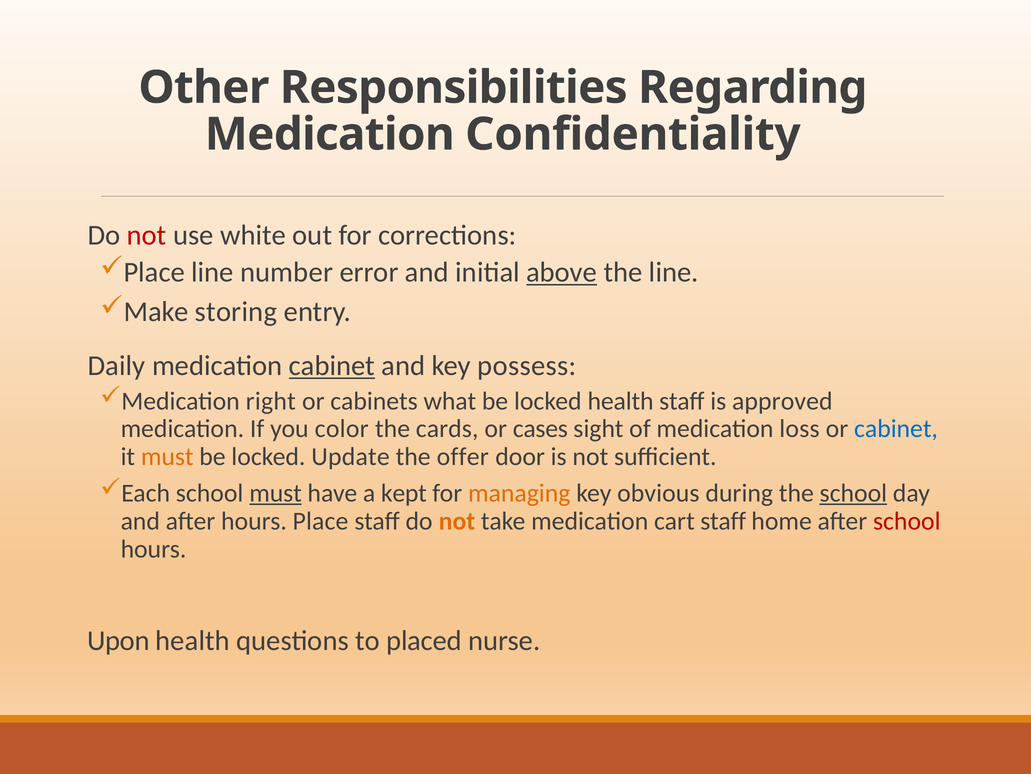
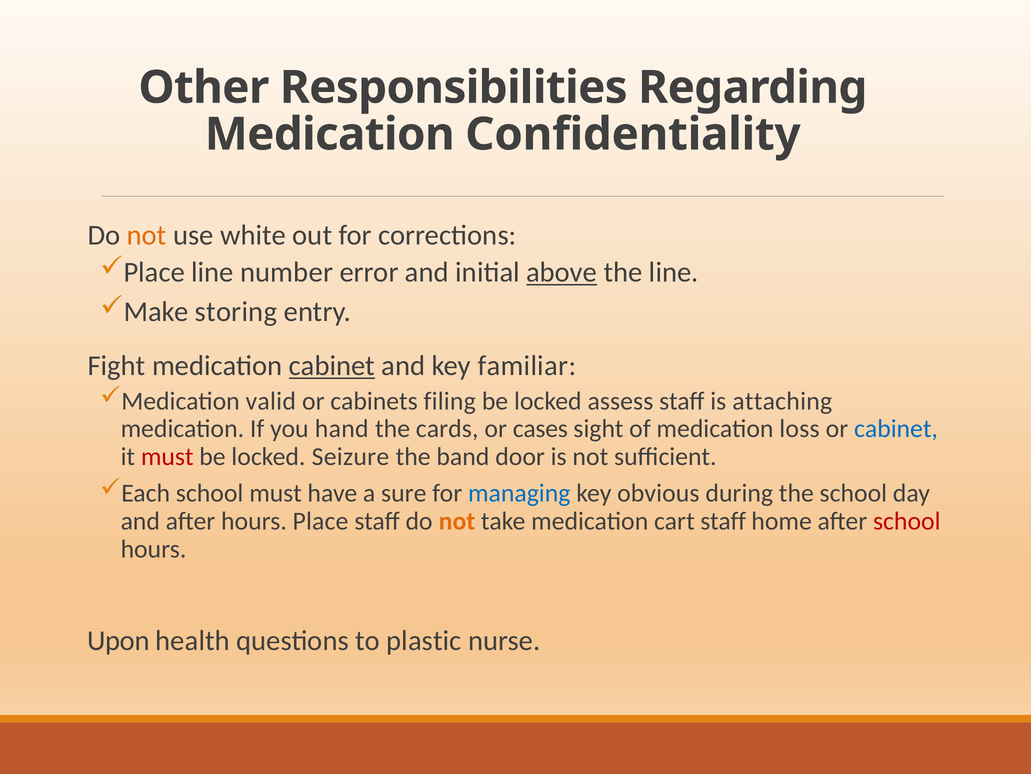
not at (147, 235) colour: red -> orange
Daily: Daily -> Fight
possess: possess -> familiar
right: right -> valid
what: what -> filing
locked health: health -> assess
approved: approved -> attaching
color: color -> hand
must at (167, 456) colour: orange -> red
Update: Update -> Seizure
offer: offer -> band
must at (276, 493) underline: present -> none
kept: kept -> sure
managing colour: orange -> blue
school at (853, 493) underline: present -> none
placed: placed -> plastic
